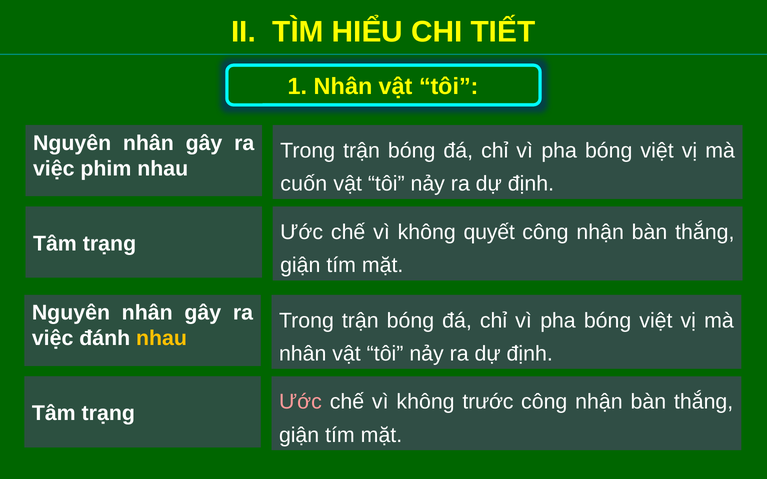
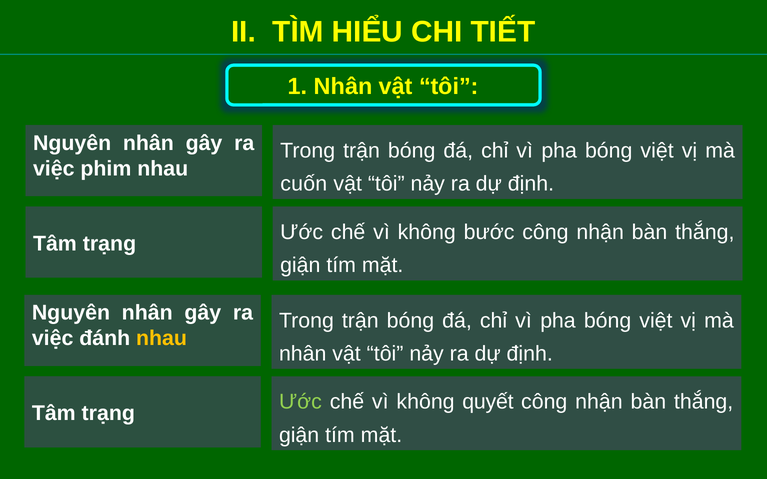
quyết: quyết -> bước
Ước at (300, 402) colour: pink -> light green
trước: trước -> quyết
